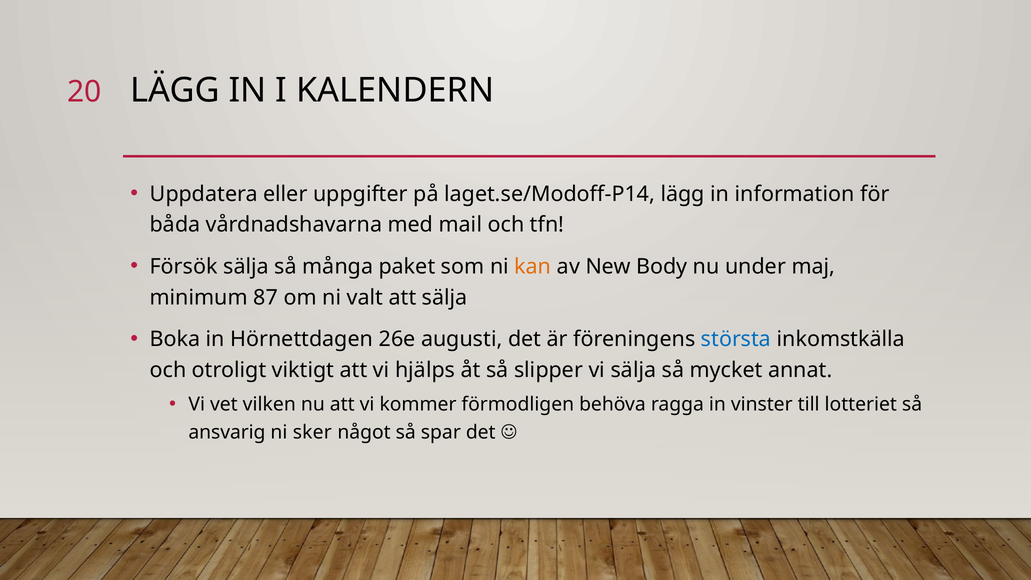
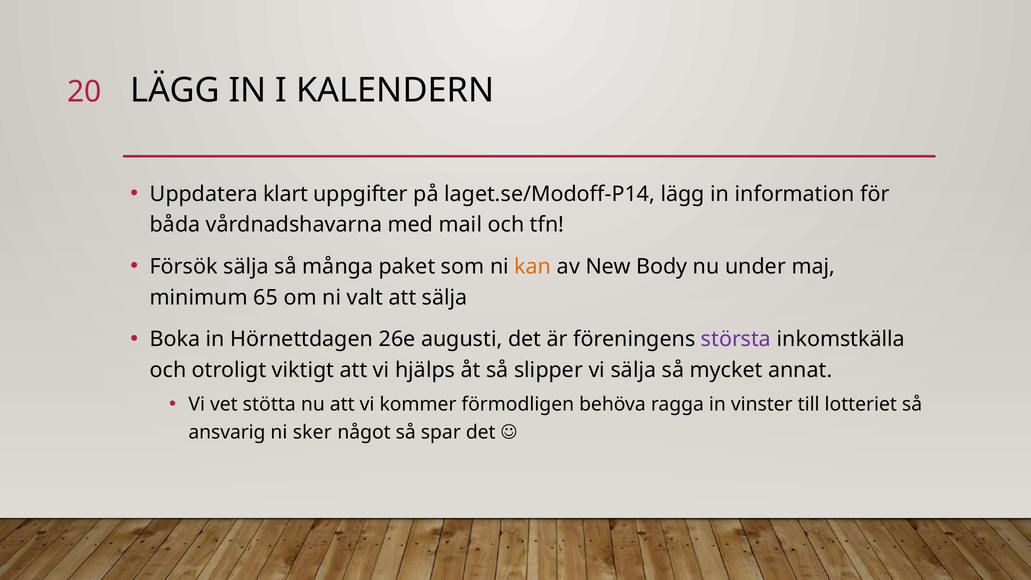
eller: eller -> klart
87: 87 -> 65
största colour: blue -> purple
vilken: vilken -> stötta
